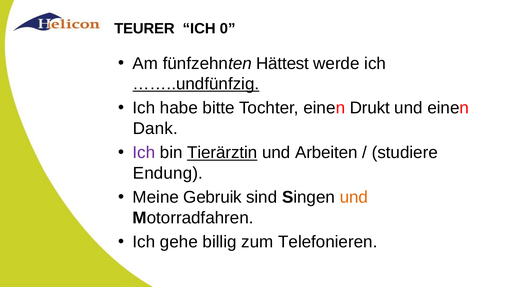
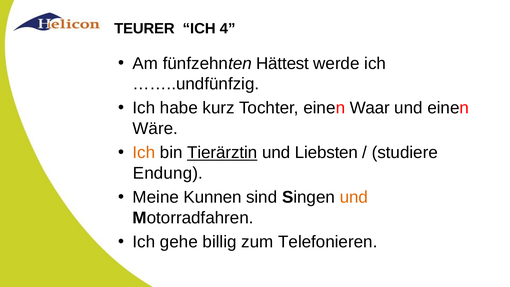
0: 0 -> 4
……..undfünfzig underline: present -> none
bitte: bitte -> kurz
Drukt: Drukt -> Waar
Dank: Dank -> Wäre
Ich at (144, 153) colour: purple -> orange
Arbeiten: Arbeiten -> Liebsten
Gebruik: Gebruik -> Kunnen
